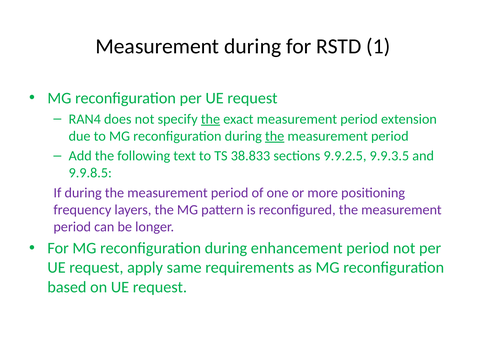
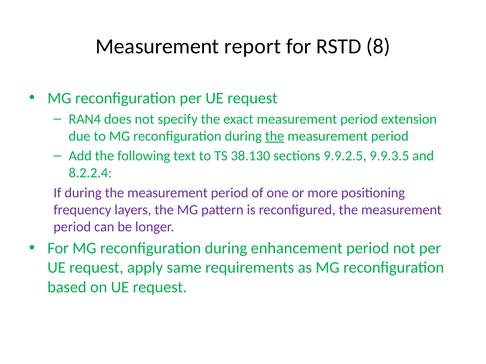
Measurement during: during -> report
1: 1 -> 8
the at (210, 119) underline: present -> none
38.833: 38.833 -> 38.130
9.9.8.5: 9.9.8.5 -> 8.2.2.4
